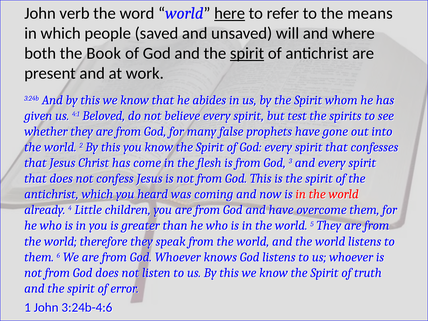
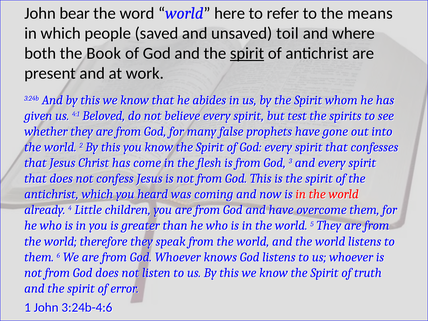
verb: verb -> bear
here underline: present -> none
will: will -> toil
